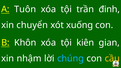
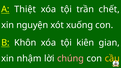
Tuôn: Tuôn -> Thiệt
đinh: đinh -> chết
chuyển: chuyển -> nguyện
chúng colour: light blue -> pink
